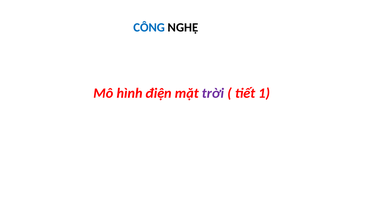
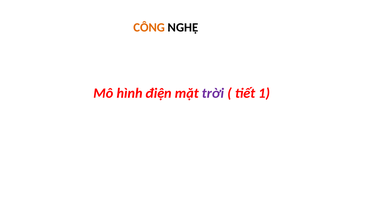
CÔNG colour: blue -> orange
